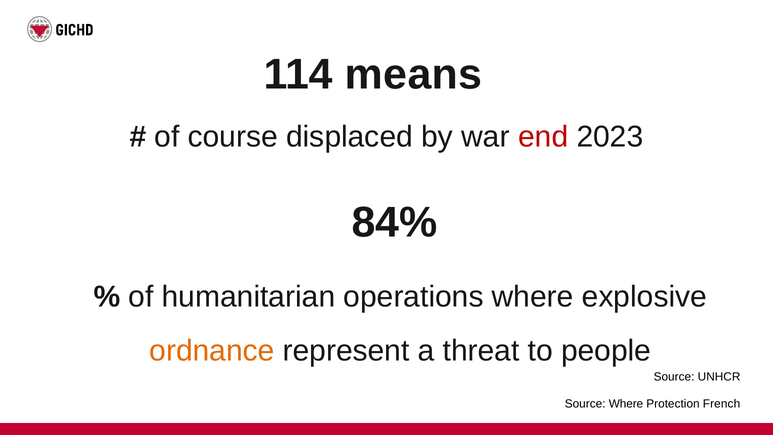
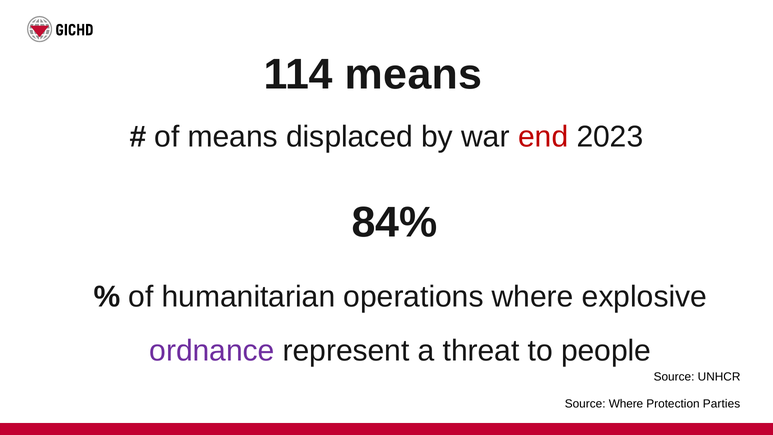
of course: course -> means
ordnance colour: orange -> purple
French: French -> Parties
